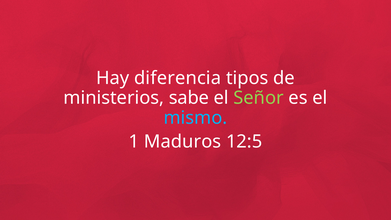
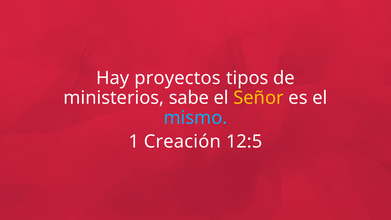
diferencia: diferencia -> proyectos
Señor colour: light green -> yellow
Maduros: Maduros -> Creación
